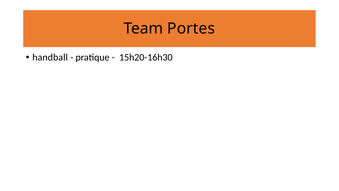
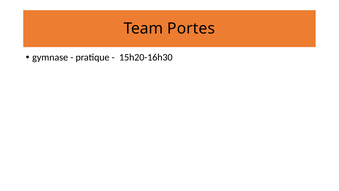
handball: handball -> gymnase
